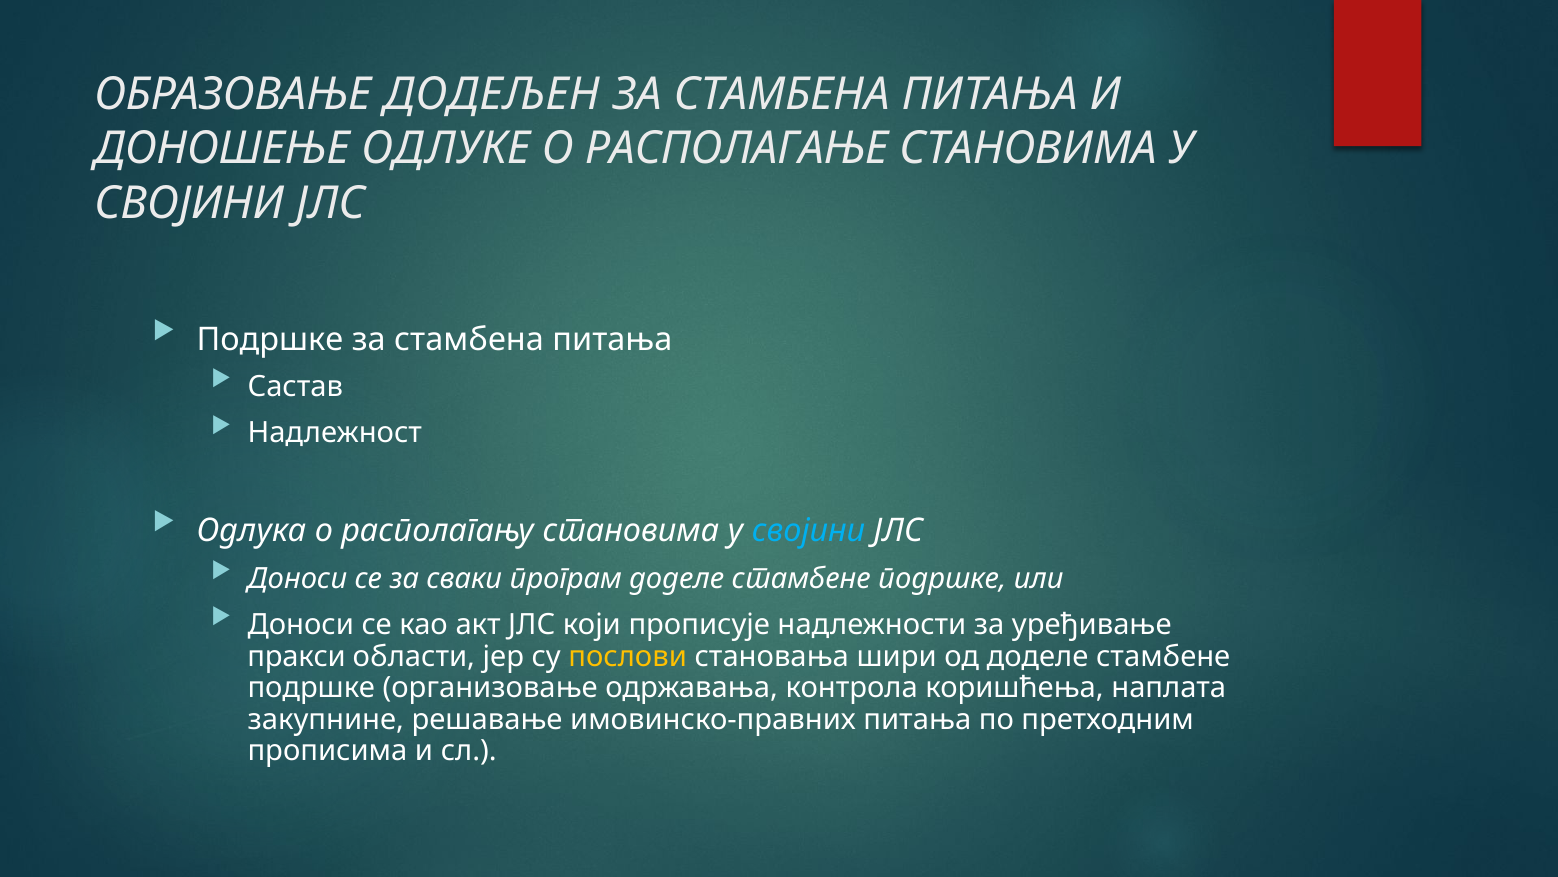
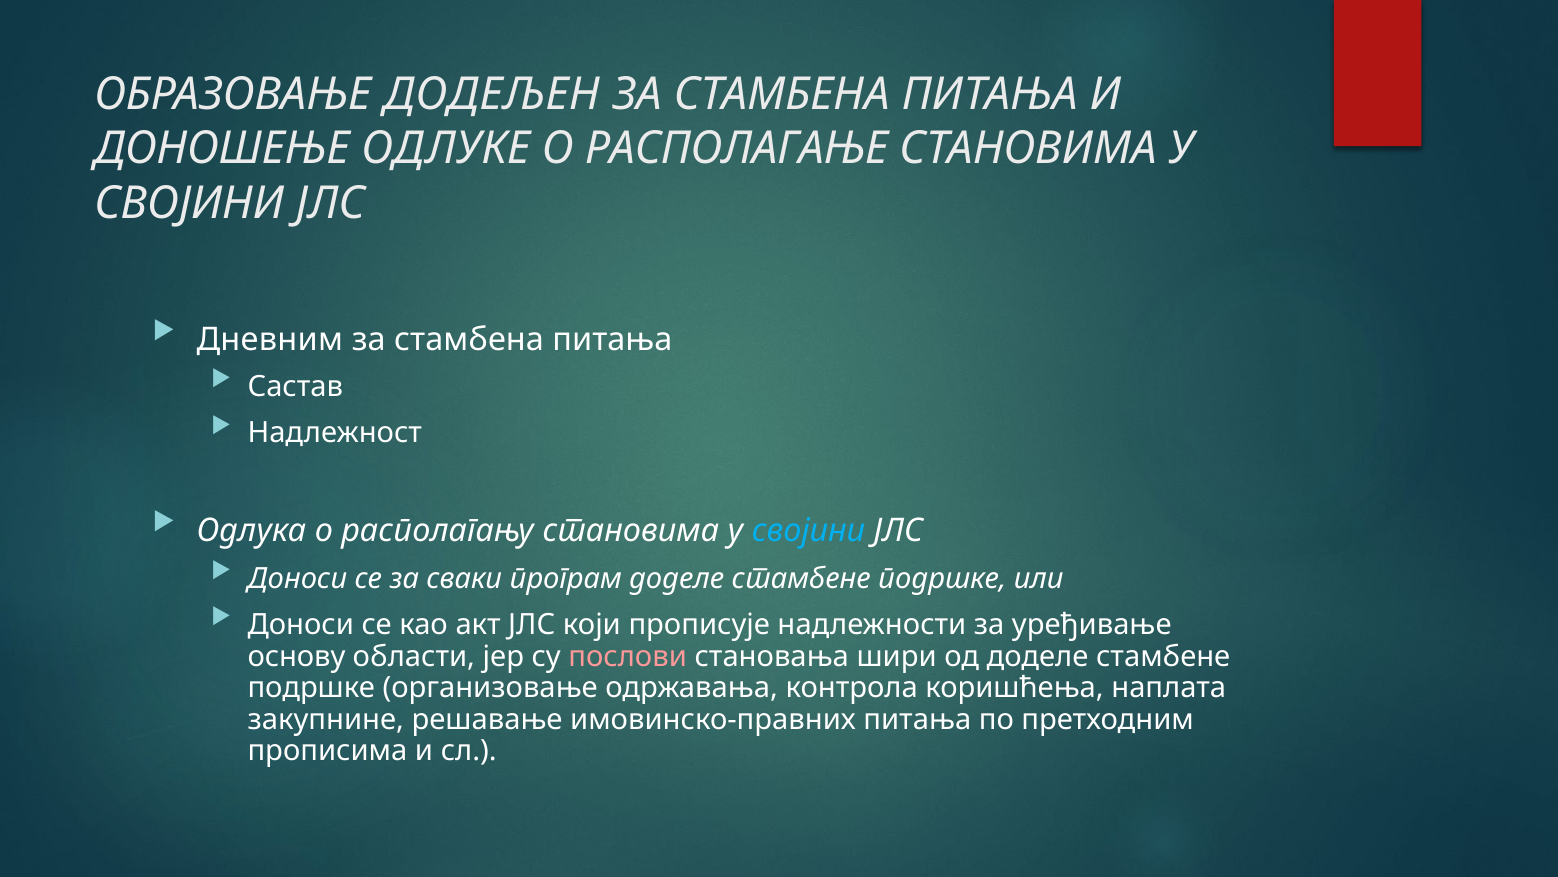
Подршке at (270, 339): Подршке -> Дневним
пракси: пракси -> основу
послови colour: yellow -> pink
